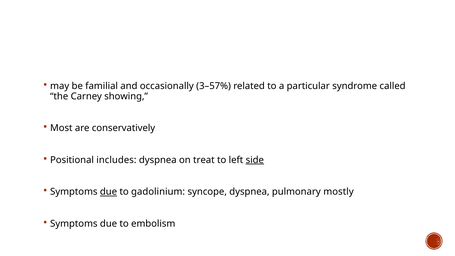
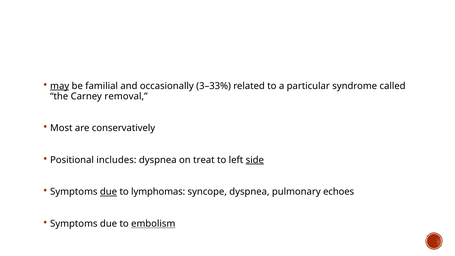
may underline: none -> present
3–57%: 3–57% -> 3–33%
showing: showing -> removal
gadolinium: gadolinium -> lymphomas
mostly: mostly -> echoes
embolism underline: none -> present
